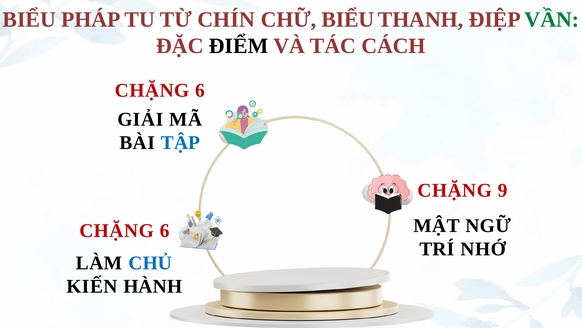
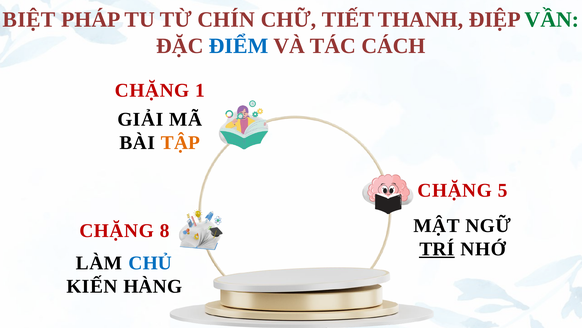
BIỂU at (29, 20): BIỂU -> BIỆT
CHỮ BIỂU: BIỂU -> TIẾT
ĐIỂM colour: black -> blue
6 at (200, 90): 6 -> 1
TẬP colour: blue -> orange
9: 9 -> 5
6 at (165, 230): 6 -> 8
TRÍ underline: none -> present
HÀNH: HÀNH -> HÀNG
